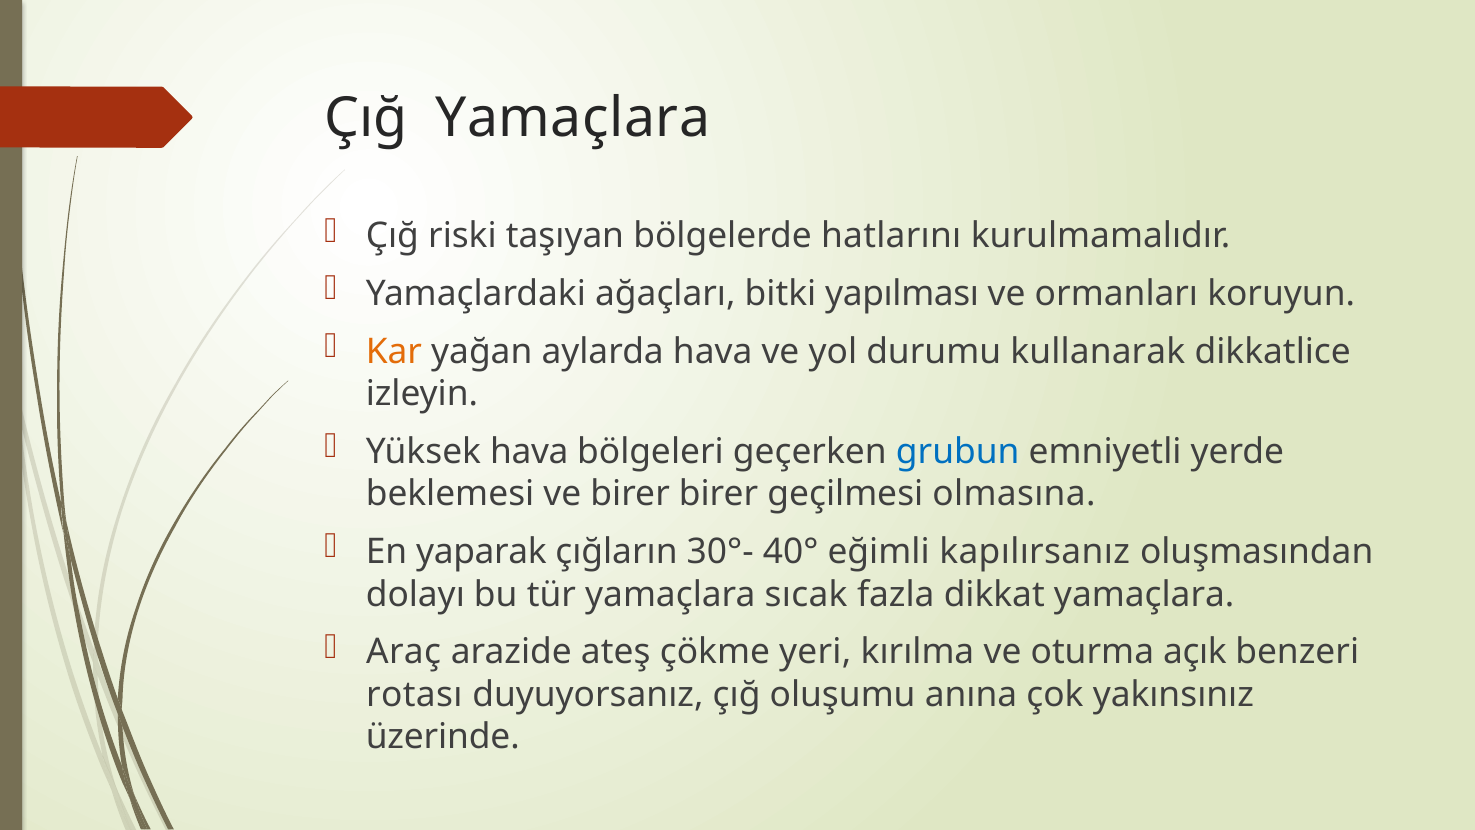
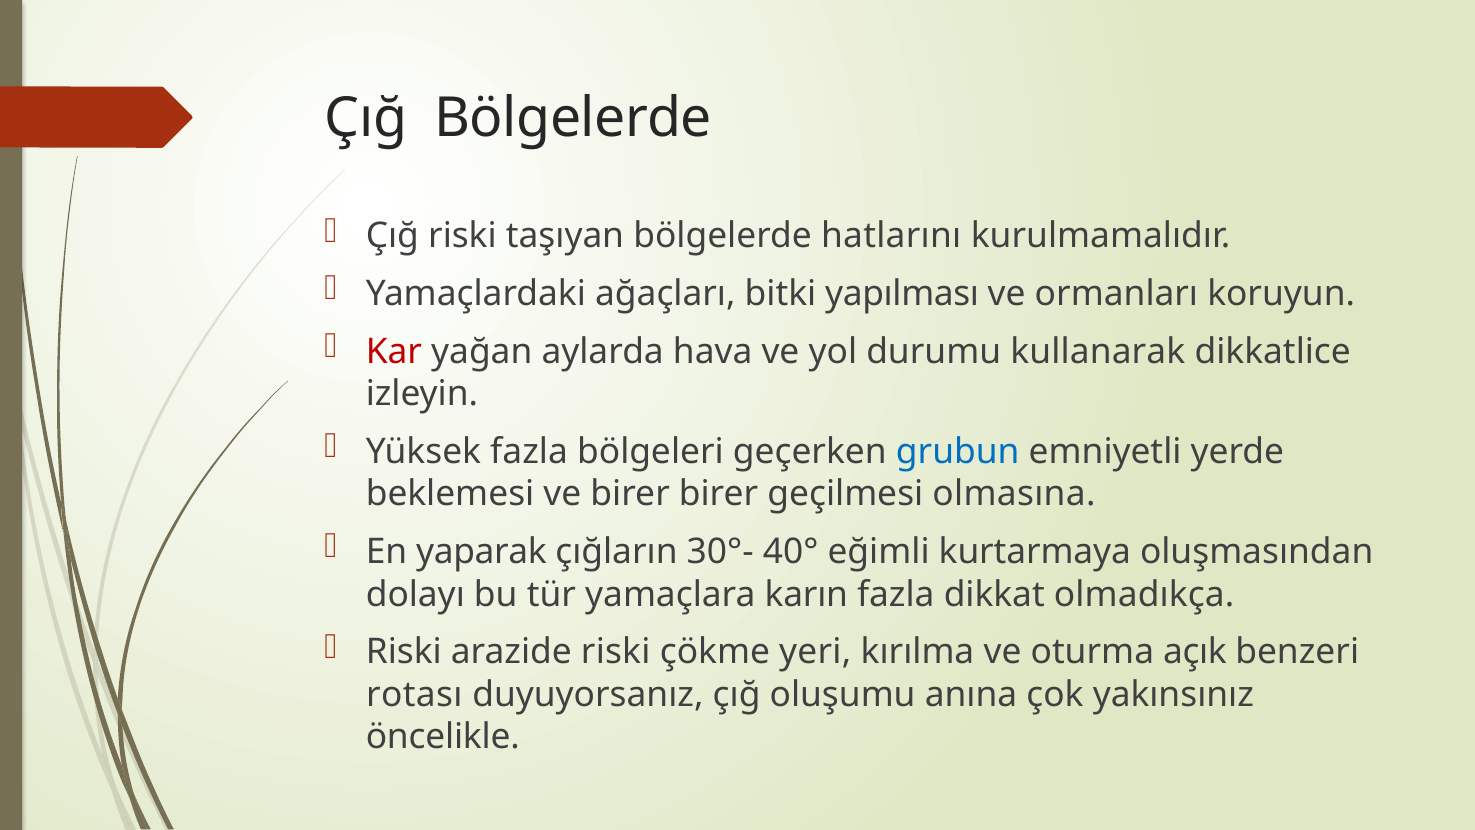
Çığ Yamaçlara: Yamaçlara -> Bölgelerde
Kar colour: orange -> red
Yüksek hava: hava -> fazla
kapılırsanız: kapılırsanız -> kurtarmaya
sıcak: sıcak -> karın
dikkat yamaçlara: yamaçlara -> olmadıkça
Araç at (404, 652): Araç -> Riski
arazide ateş: ateş -> riski
üzerinde: üzerinde -> öncelikle
